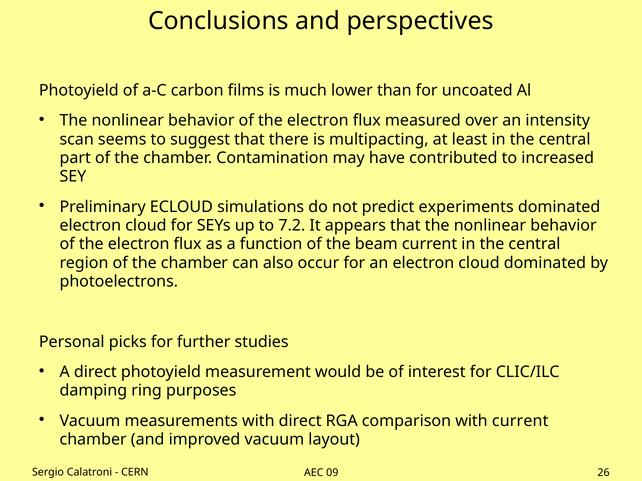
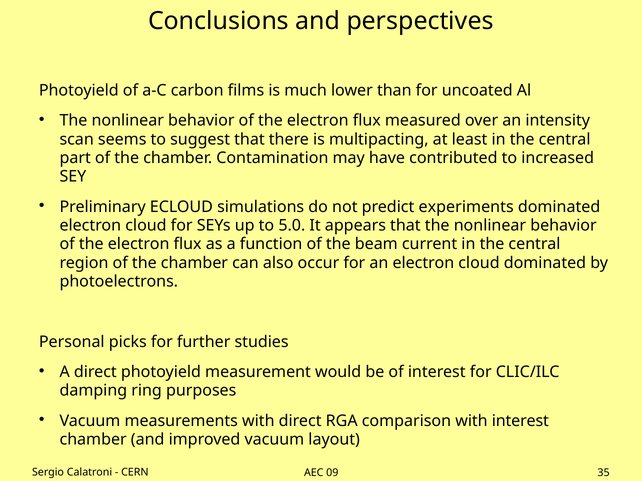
7.2: 7.2 -> 5.0
with current: current -> interest
26: 26 -> 35
